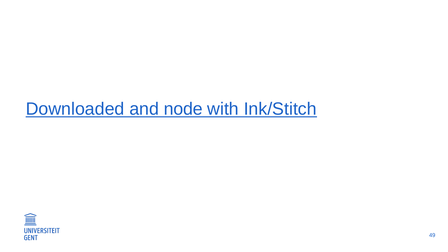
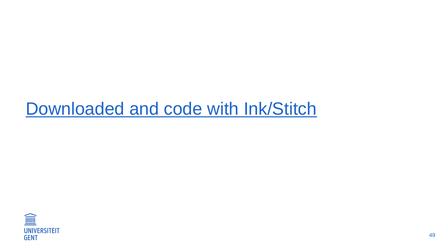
node: node -> code
